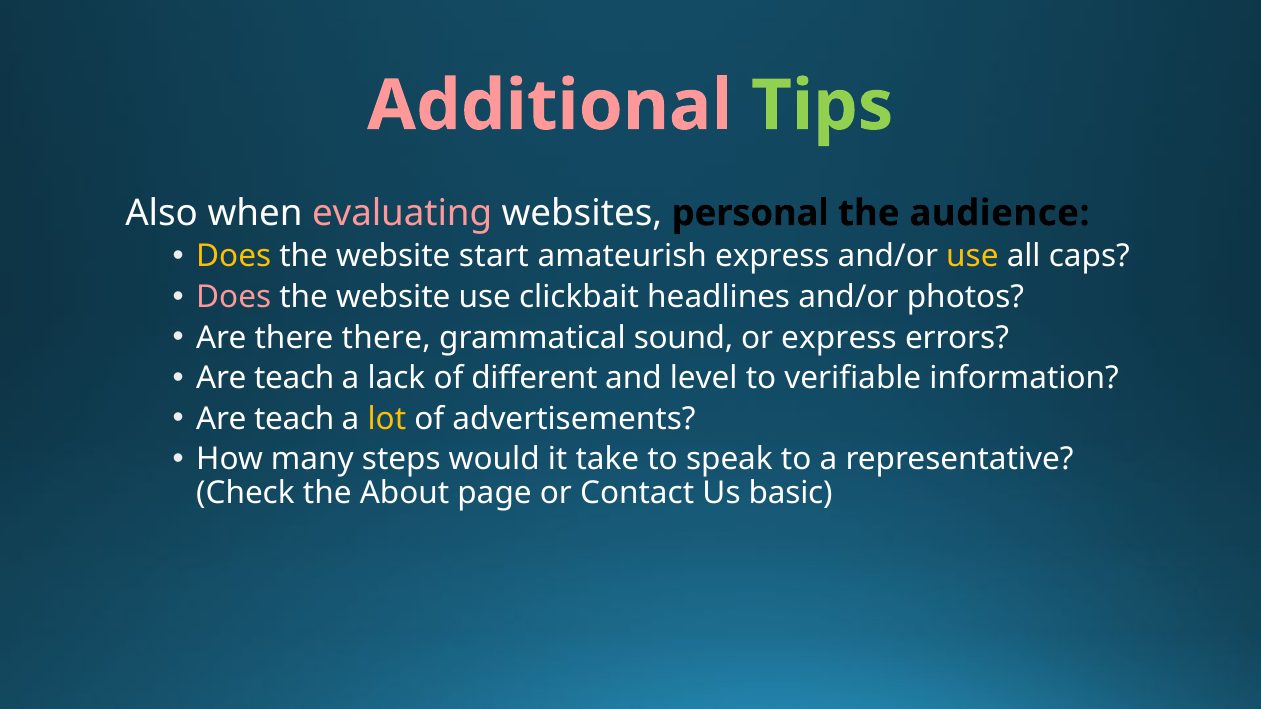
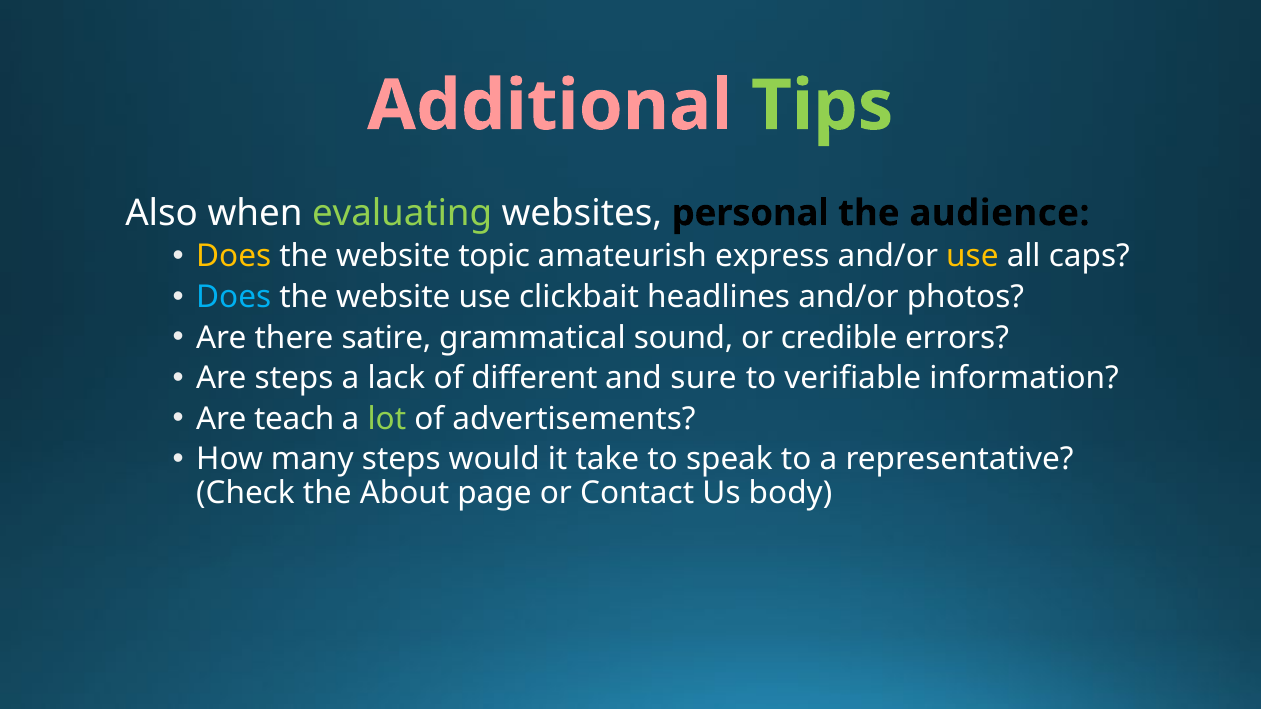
evaluating colour: pink -> light green
start: start -> topic
Does at (234, 297) colour: pink -> light blue
there there: there -> satire
or express: express -> credible
teach at (294, 378): teach -> steps
level: level -> sure
lot colour: yellow -> light green
basic: basic -> body
